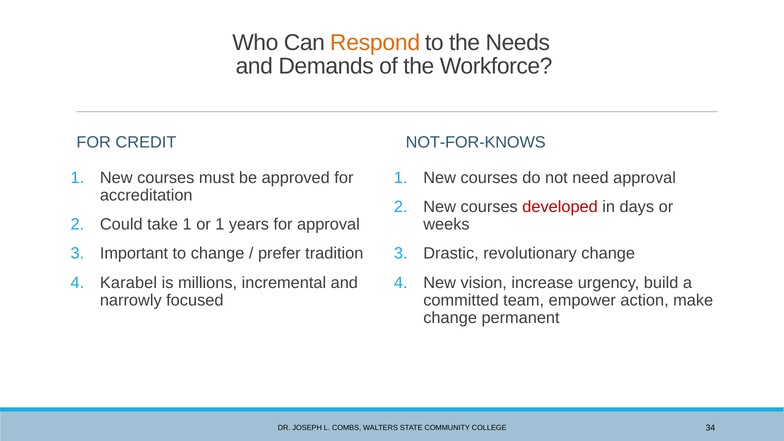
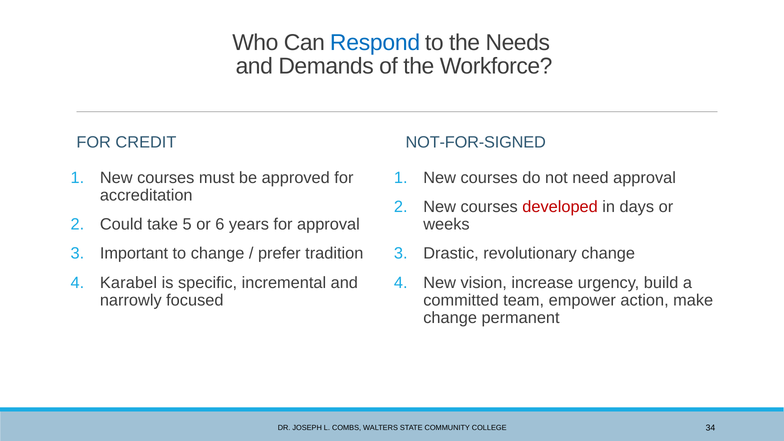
Respond colour: orange -> blue
NOT-FOR-KNOWS: NOT-FOR-KNOWS -> NOT-FOR-SIGNED
take 1: 1 -> 5
or 1: 1 -> 6
millions: millions -> specific
